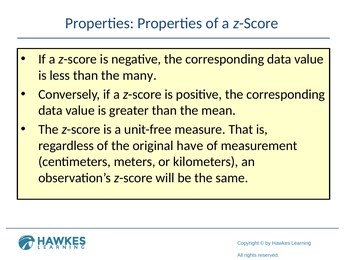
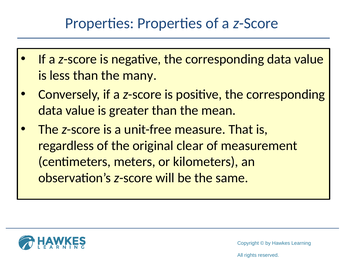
have: have -> clear
